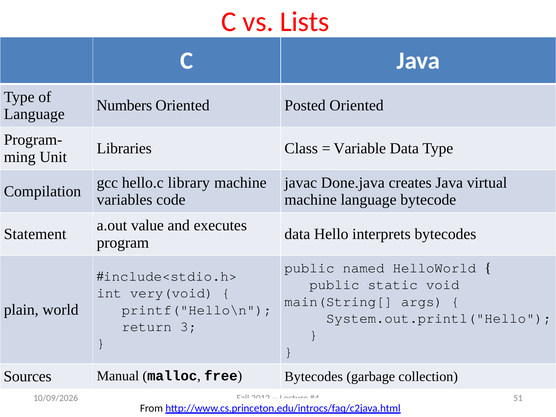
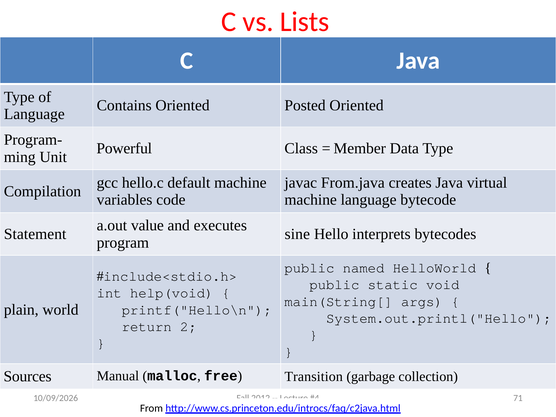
Numbers: Numbers -> Contains
Libraries: Libraries -> Powerful
Variable: Variable -> Member
library: library -> default
Done.java: Done.java -> From.java
data at (297, 234): data -> sine
very(void: very(void -> help(void
3: 3 -> 2
free Bytecodes: Bytecodes -> Transition
51: 51 -> 71
